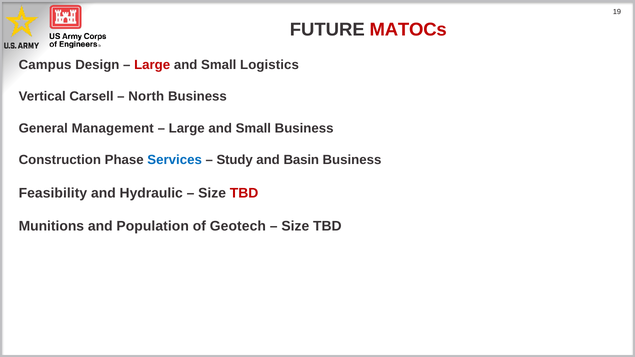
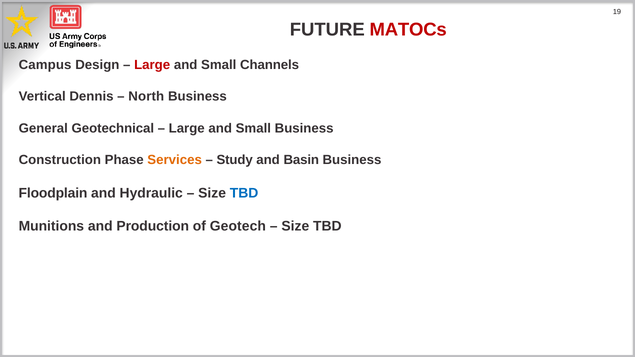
Logistics: Logistics -> Channels
Carsell: Carsell -> Dennis
Management: Management -> Geotechnical
Services colour: blue -> orange
Feasibility: Feasibility -> Floodplain
TBD at (244, 193) colour: red -> blue
Population: Population -> Production
